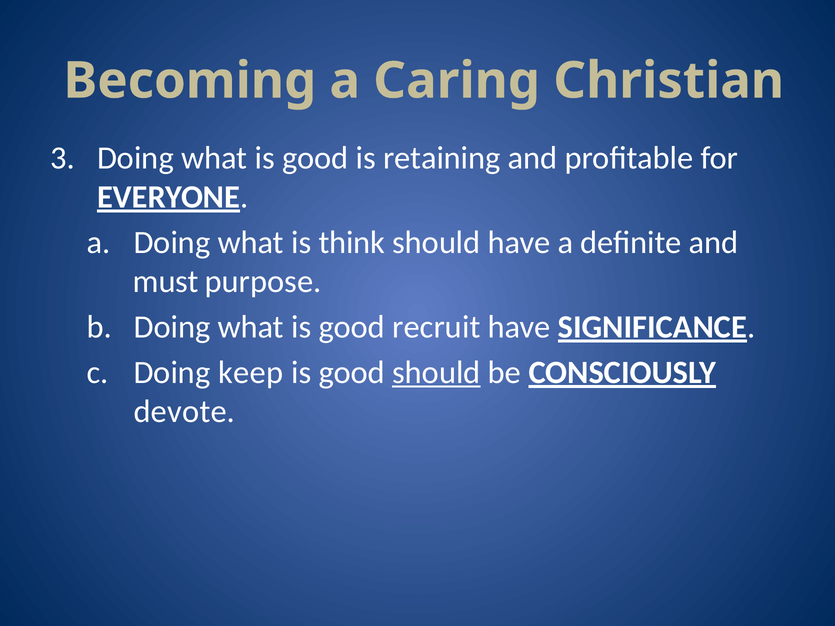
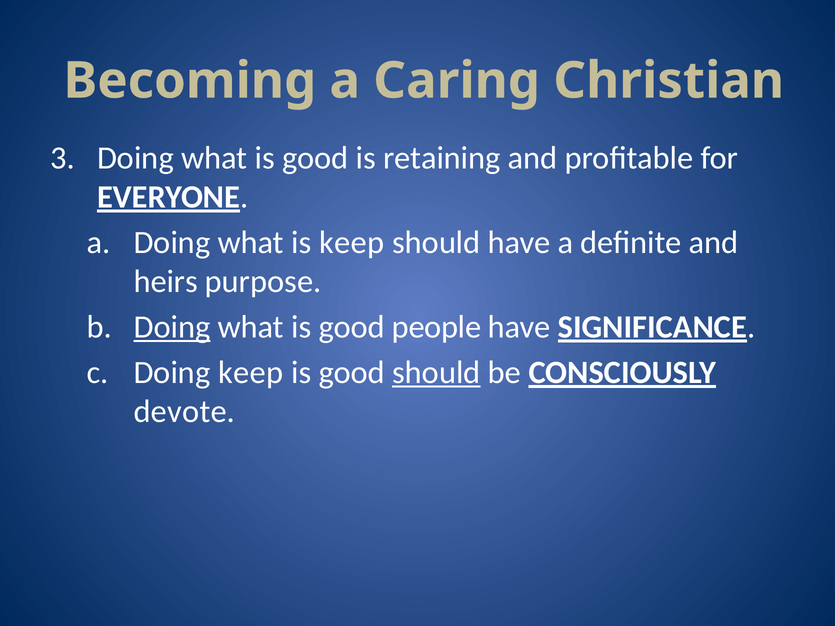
is think: think -> keep
must: must -> heirs
Doing at (172, 327) underline: none -> present
recruit: recruit -> people
